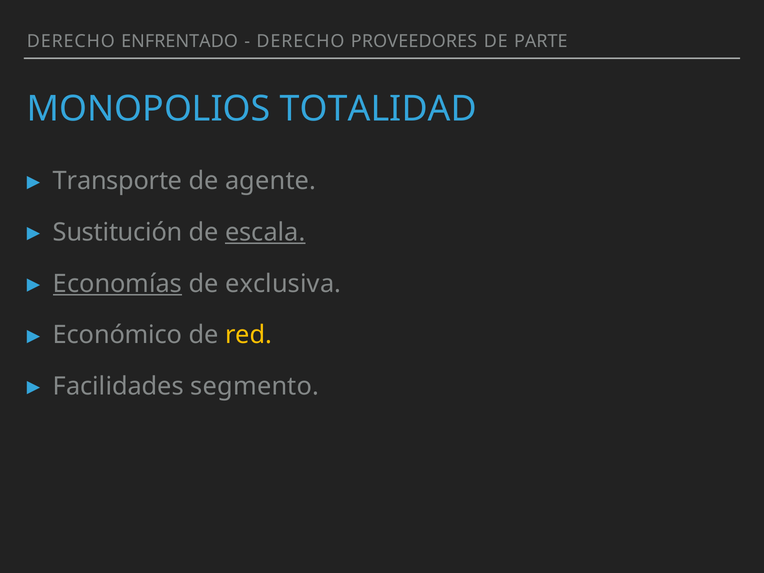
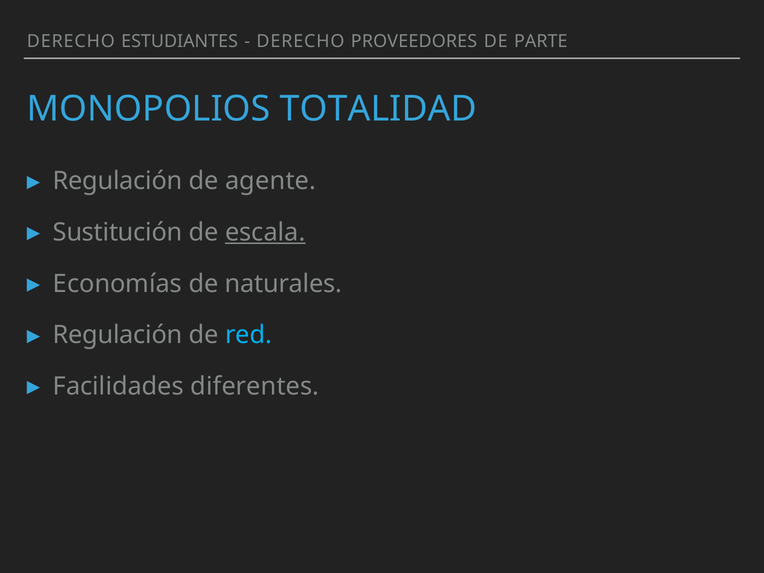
ENFRENTADO: ENFRENTADO -> ESTUDIANTES
Transporte at (118, 181): Transporte -> Regulación
Economías underline: present -> none
exclusiva: exclusiva -> naturales
Económico at (118, 335): Económico -> Regulación
red colour: yellow -> light blue
segmento: segmento -> diferentes
